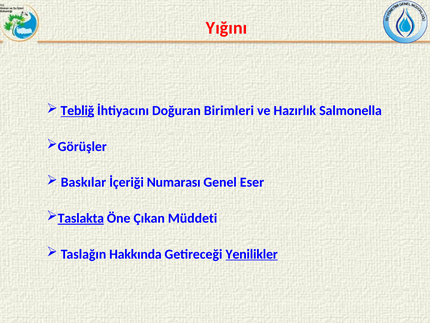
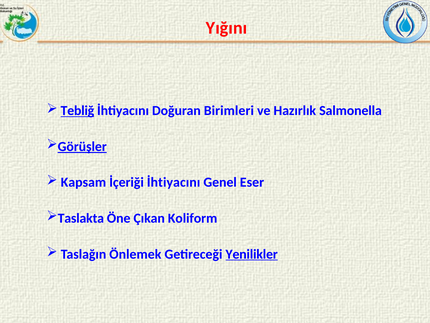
Görüşler underline: none -> present
Baskılar: Baskılar -> Kapsam
İçeriği Numarası: Numarası -> İhtiyacını
Taslakta underline: present -> none
Müddeti: Müddeti -> Koliform
Hakkında: Hakkında -> Önlemek
